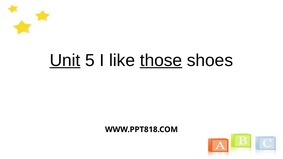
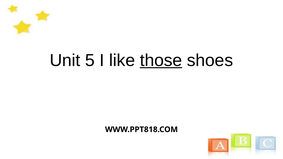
Unit underline: present -> none
